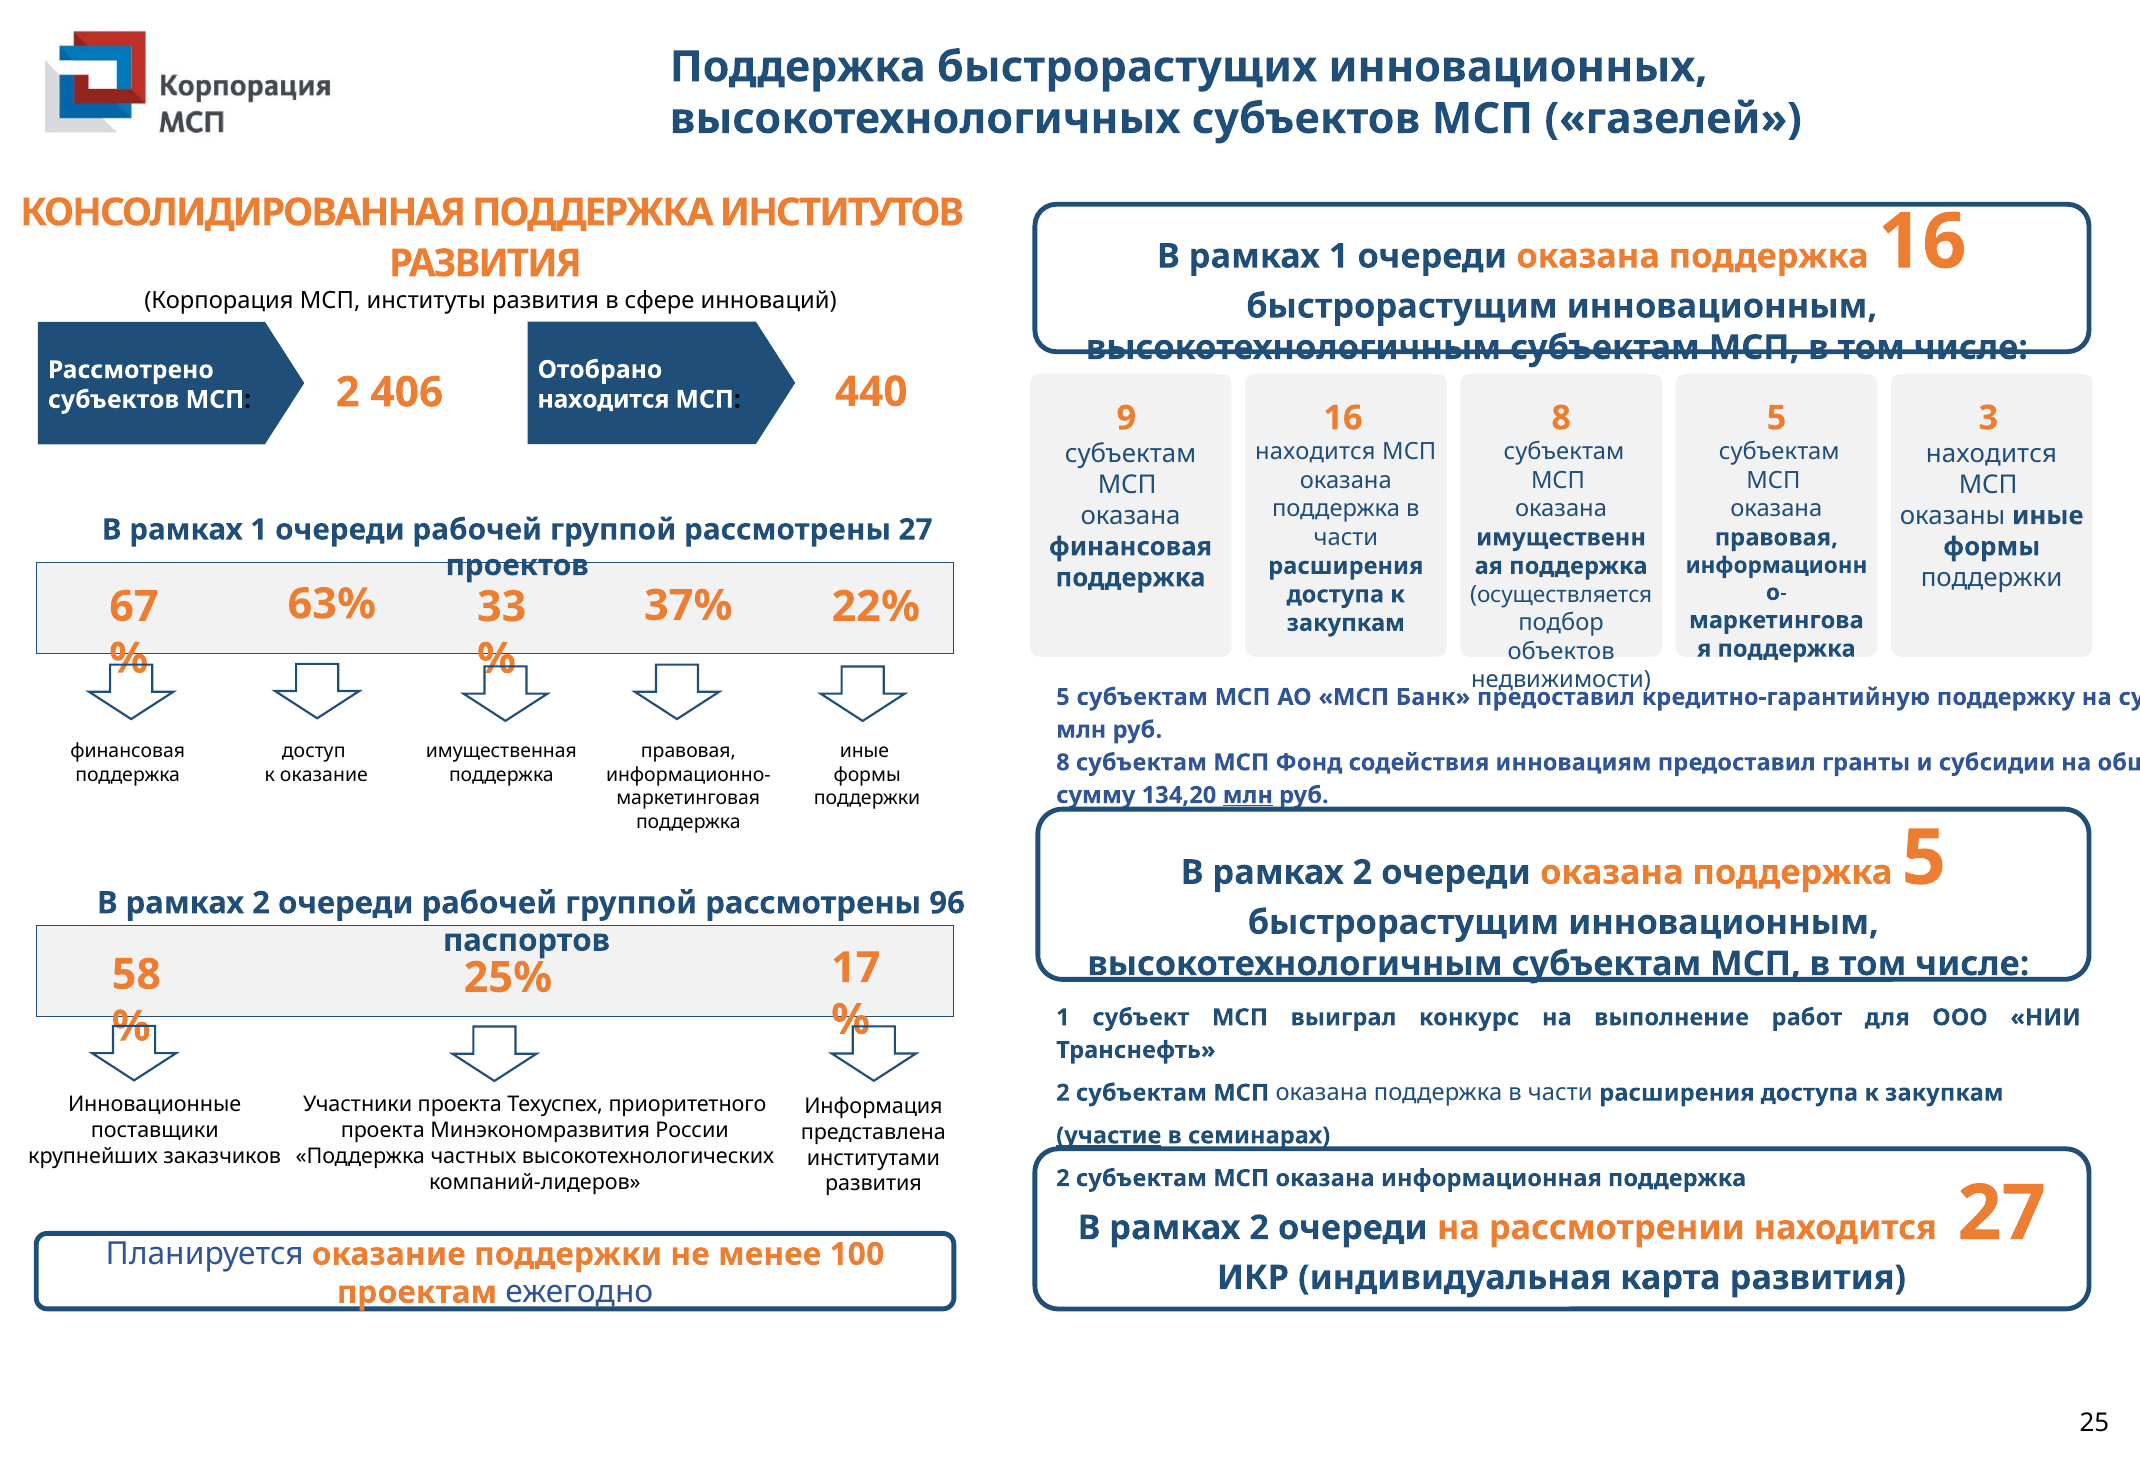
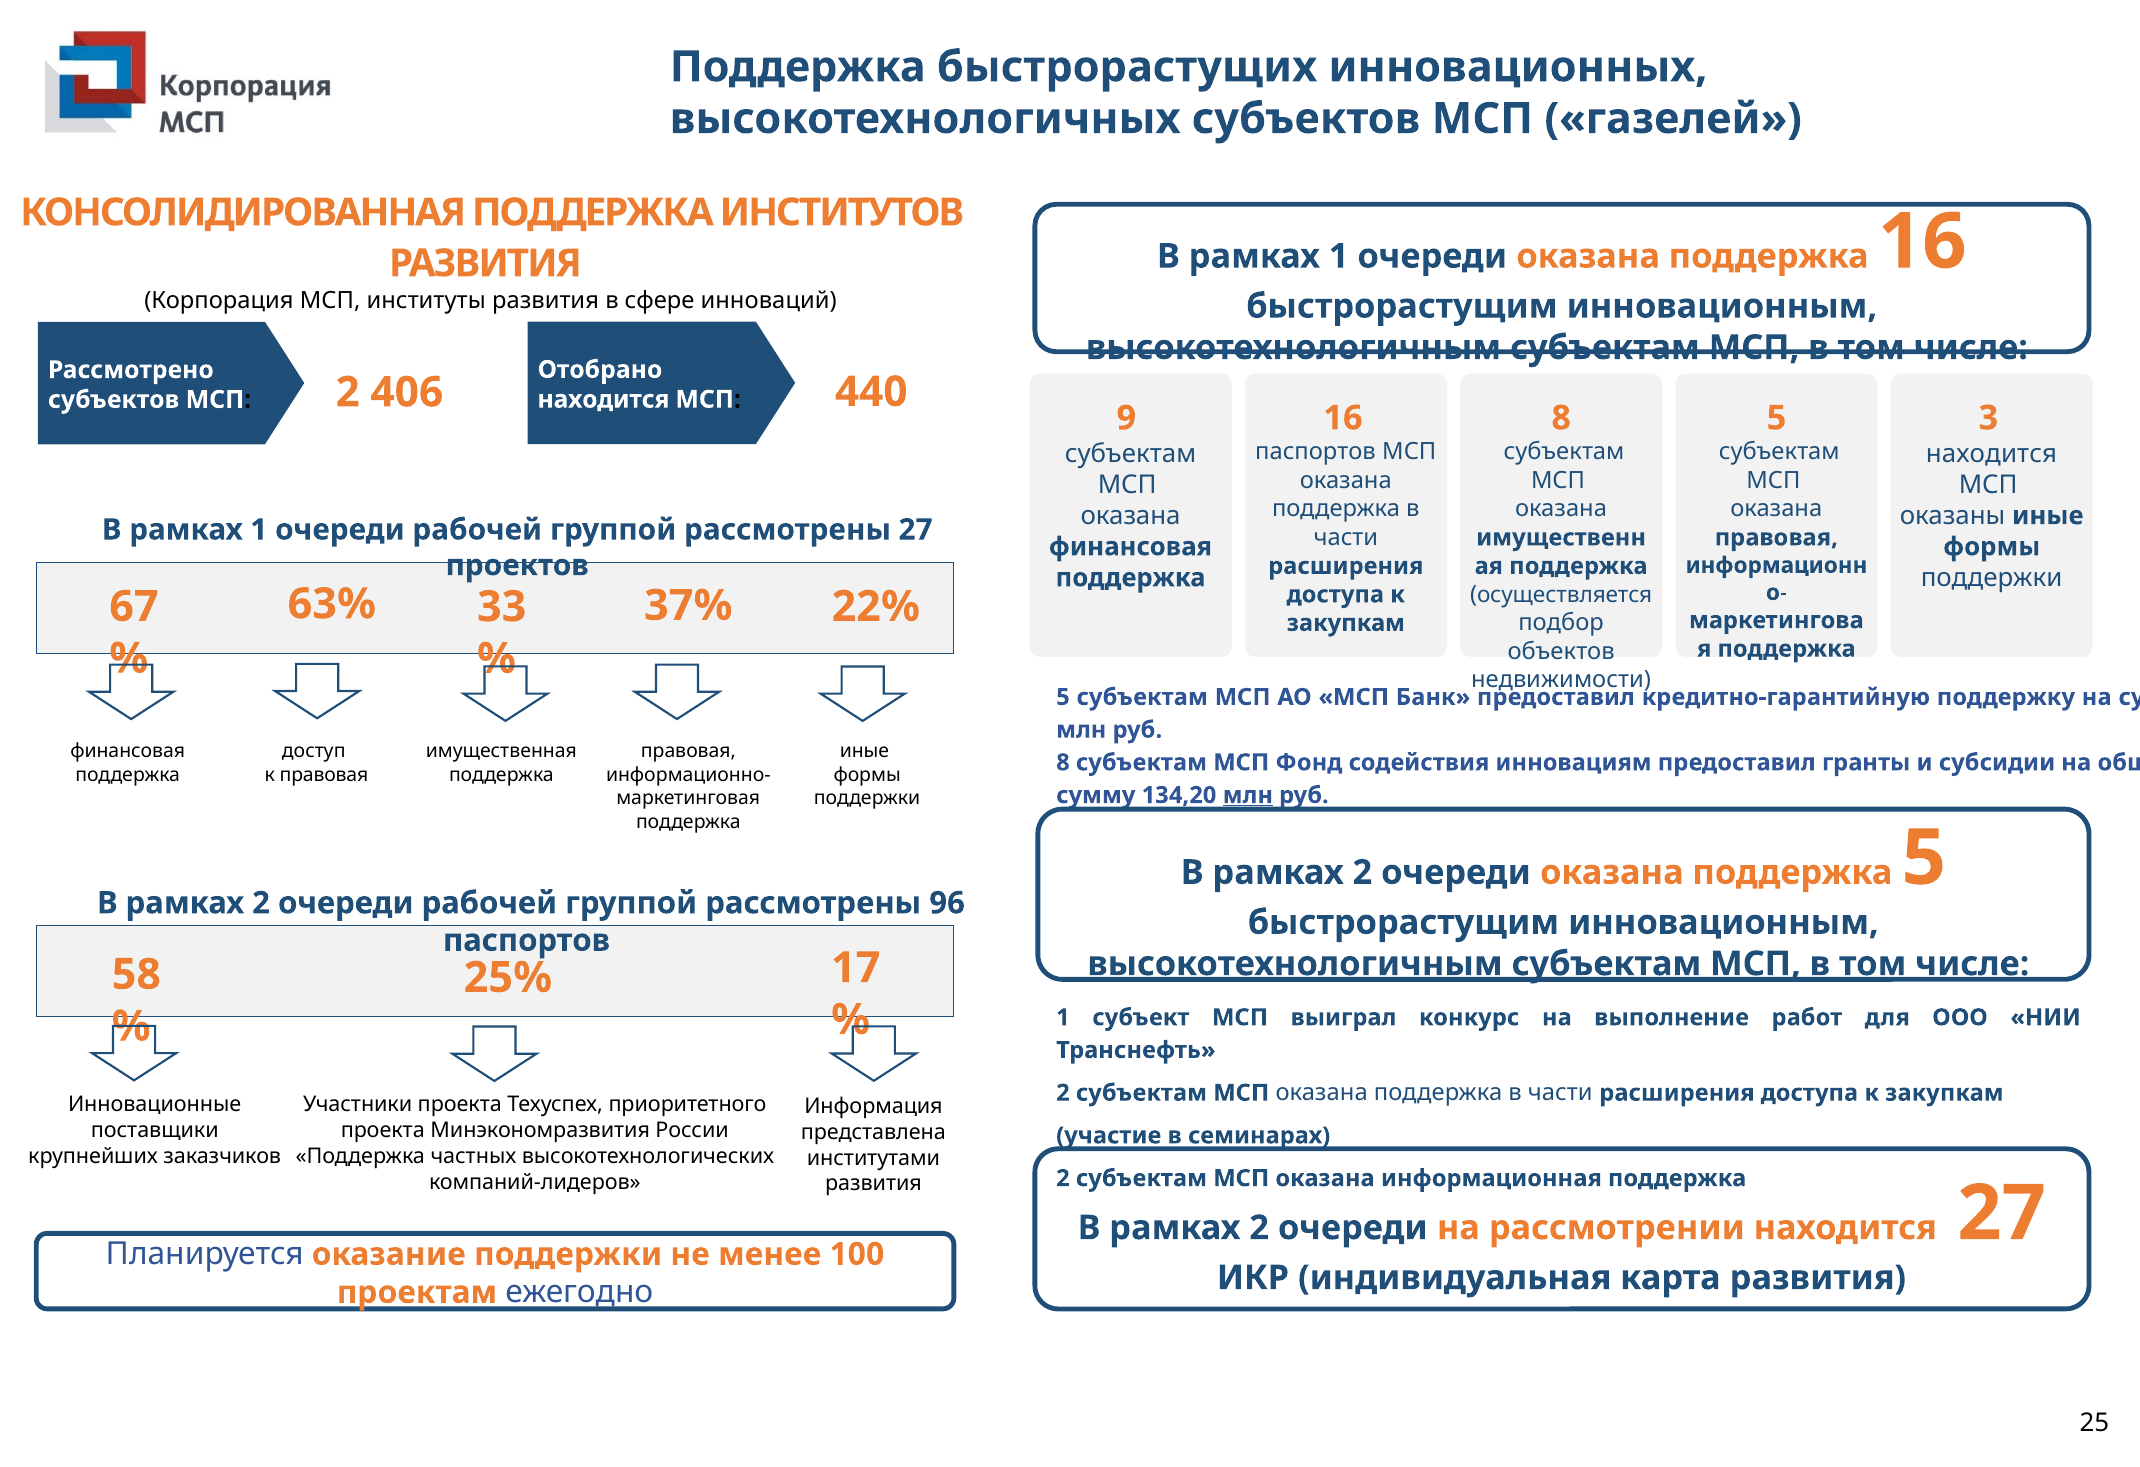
находится at (1315, 452): находится -> паспортов
к оказание: оказание -> правовая
участие underline: present -> none
